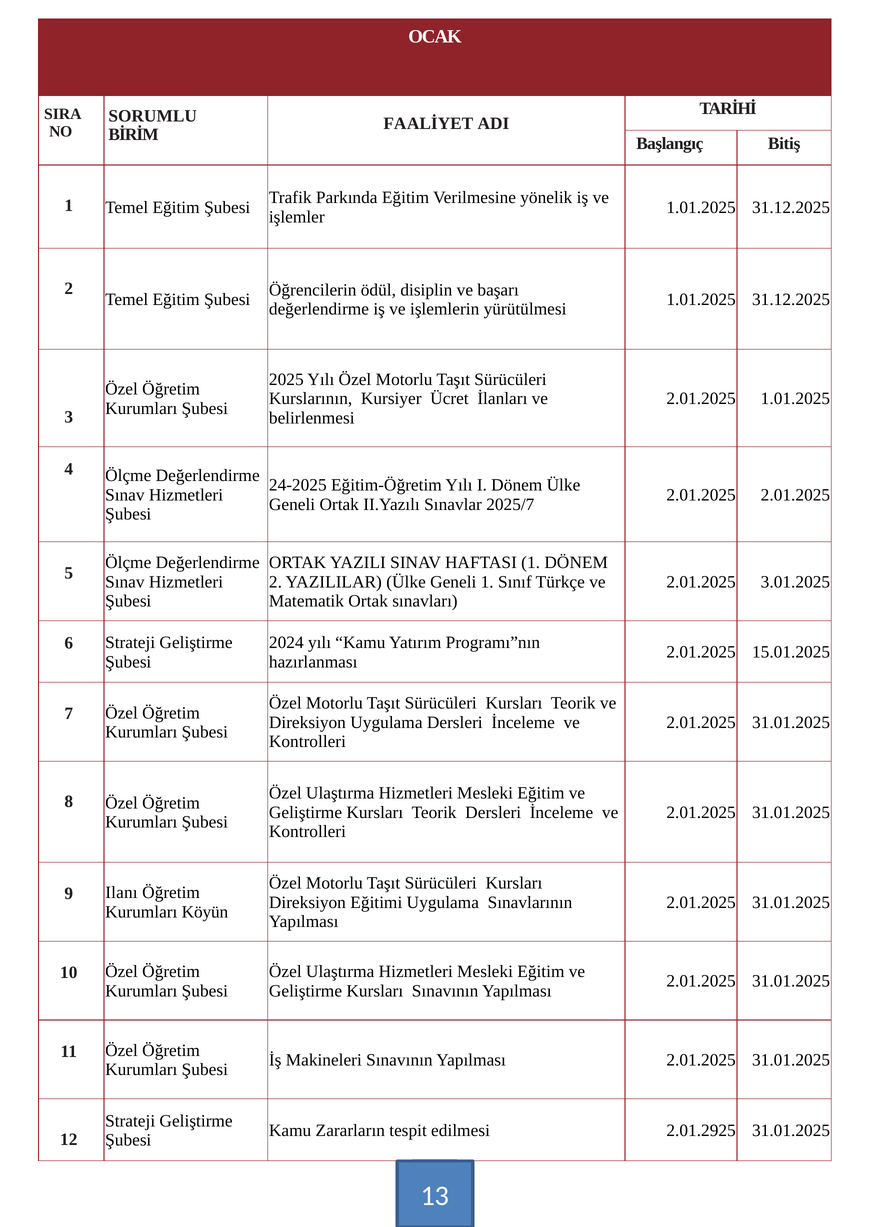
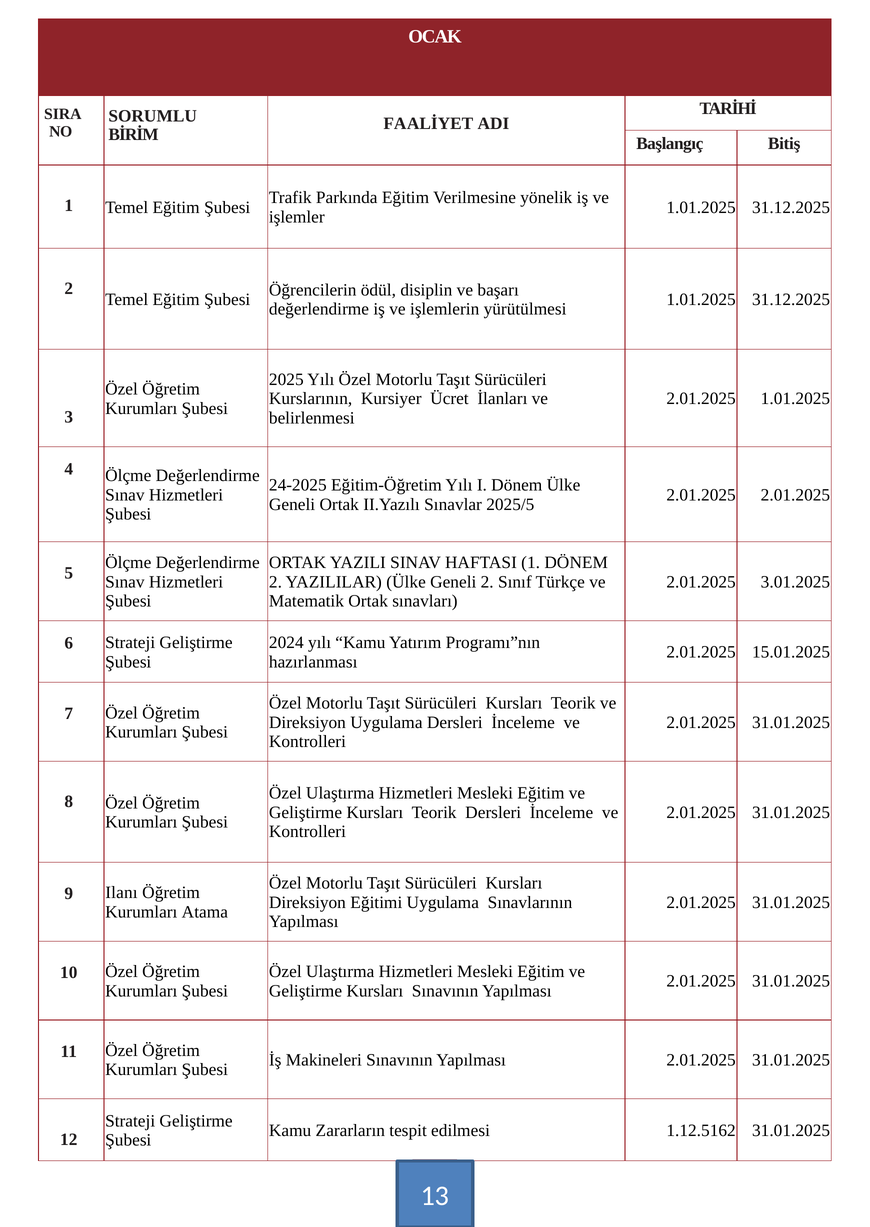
2025/7: 2025/7 -> 2025/5
Geneli 1: 1 -> 2
Köyün: Köyün -> Atama
2.01.2925: 2.01.2925 -> 1.12.5162
